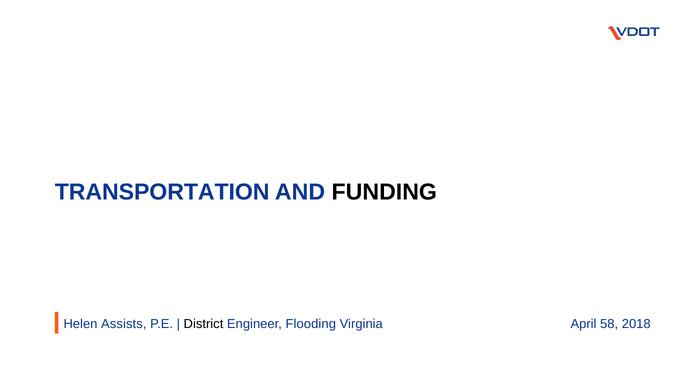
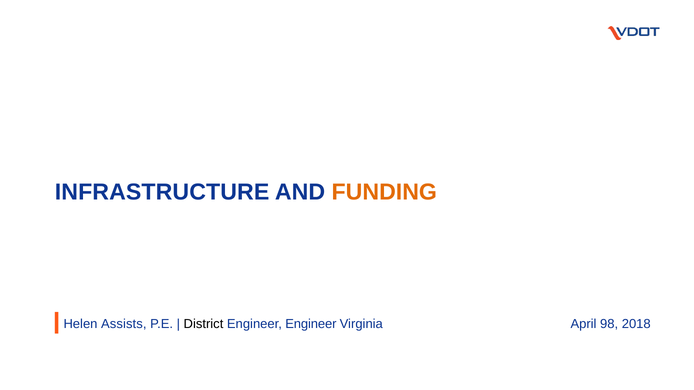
TRANSPORTATION: TRANSPORTATION -> INFRASTRUCTURE
FUNDING colour: black -> orange
Engineer Flooding: Flooding -> Engineer
58: 58 -> 98
